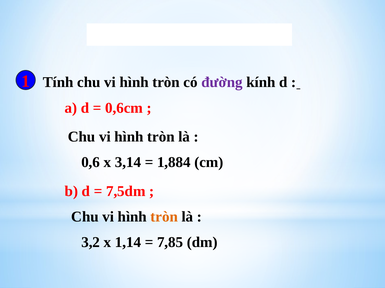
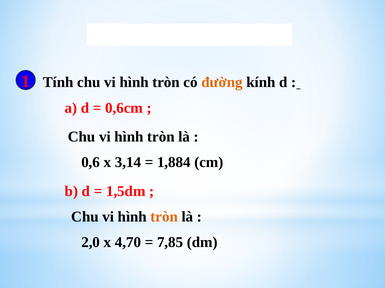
đường colour: purple -> orange
7,5dm: 7,5dm -> 1,5dm
3,2: 3,2 -> 2,0
1,14: 1,14 -> 4,70
